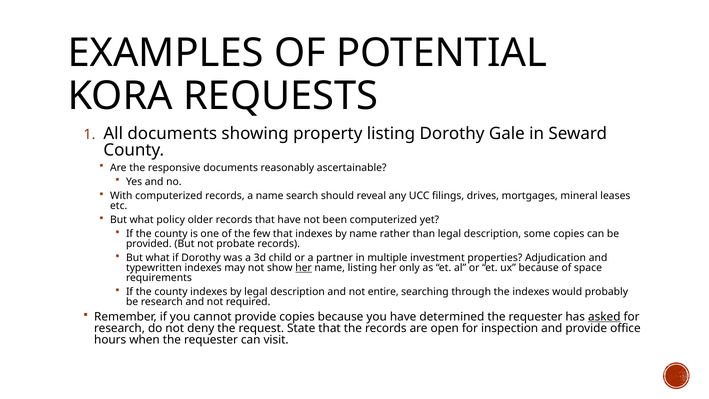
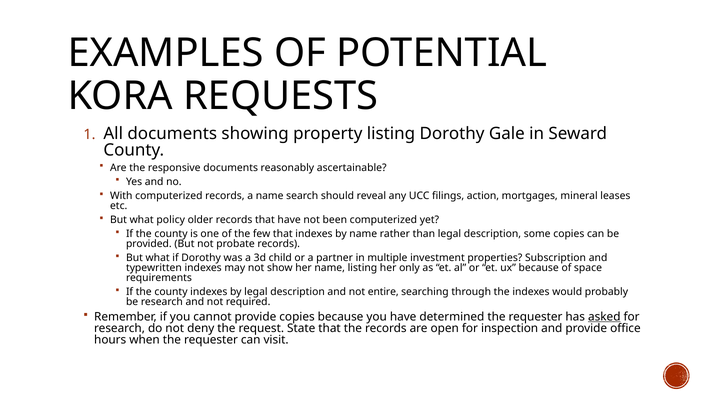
drives: drives -> action
Adjudication: Adjudication -> Subscription
her at (304, 268) underline: present -> none
